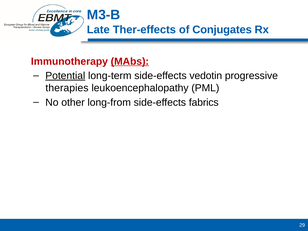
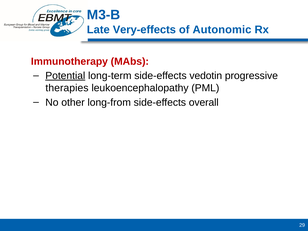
Ther-effects: Ther-effects -> Very-effects
Conjugates: Conjugates -> Autonomic
MAbs underline: present -> none
fabrics: fabrics -> overall
